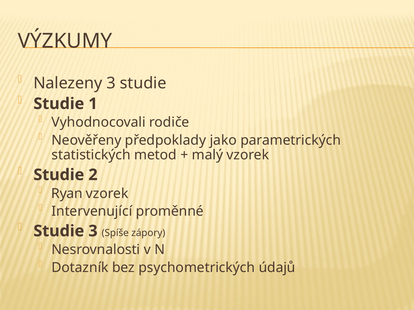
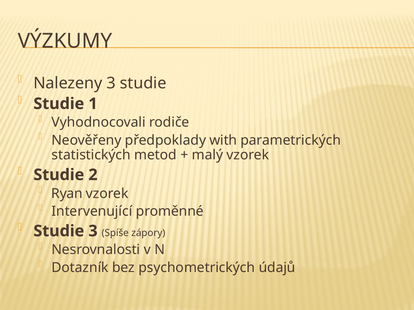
jako: jako -> with
